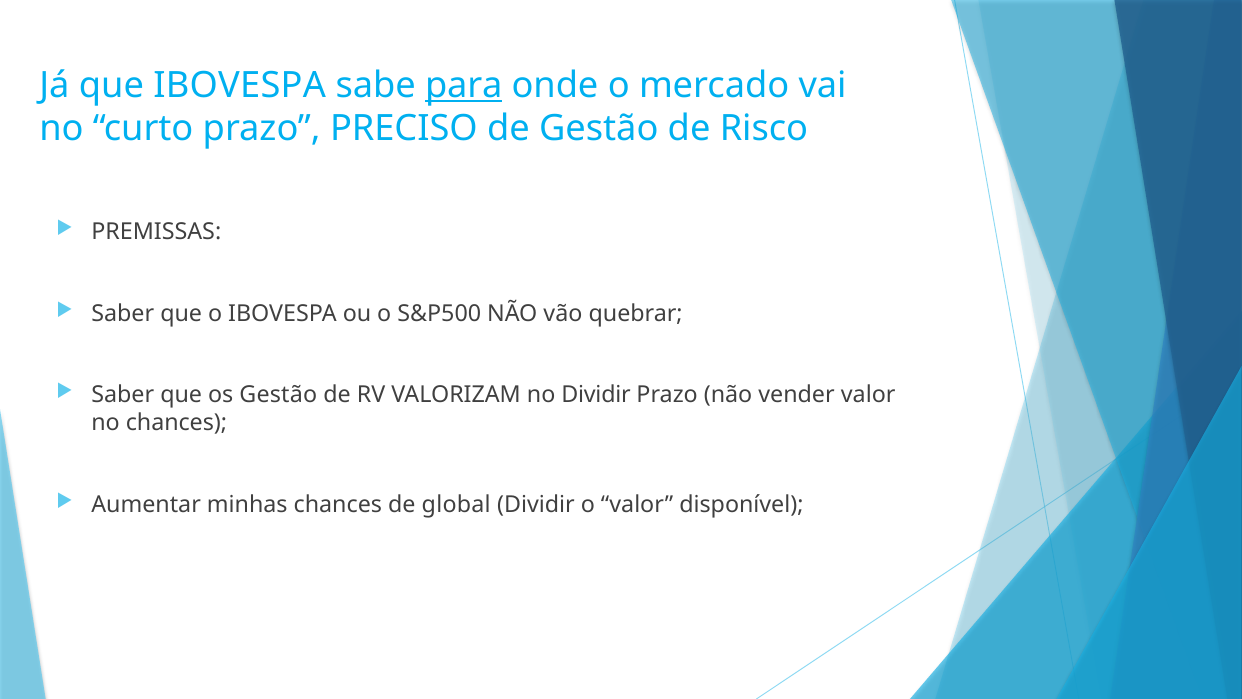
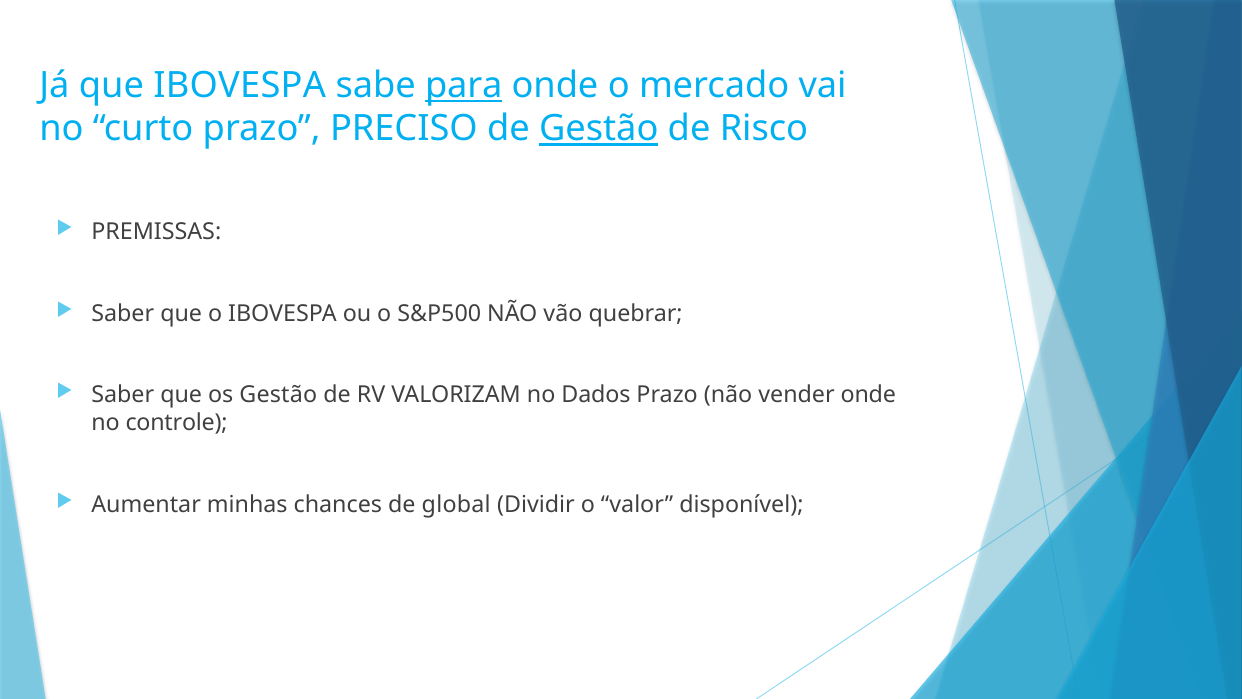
Gestão at (599, 129) underline: none -> present
no Dividir: Dividir -> Dados
vender valor: valor -> onde
no chances: chances -> controle
